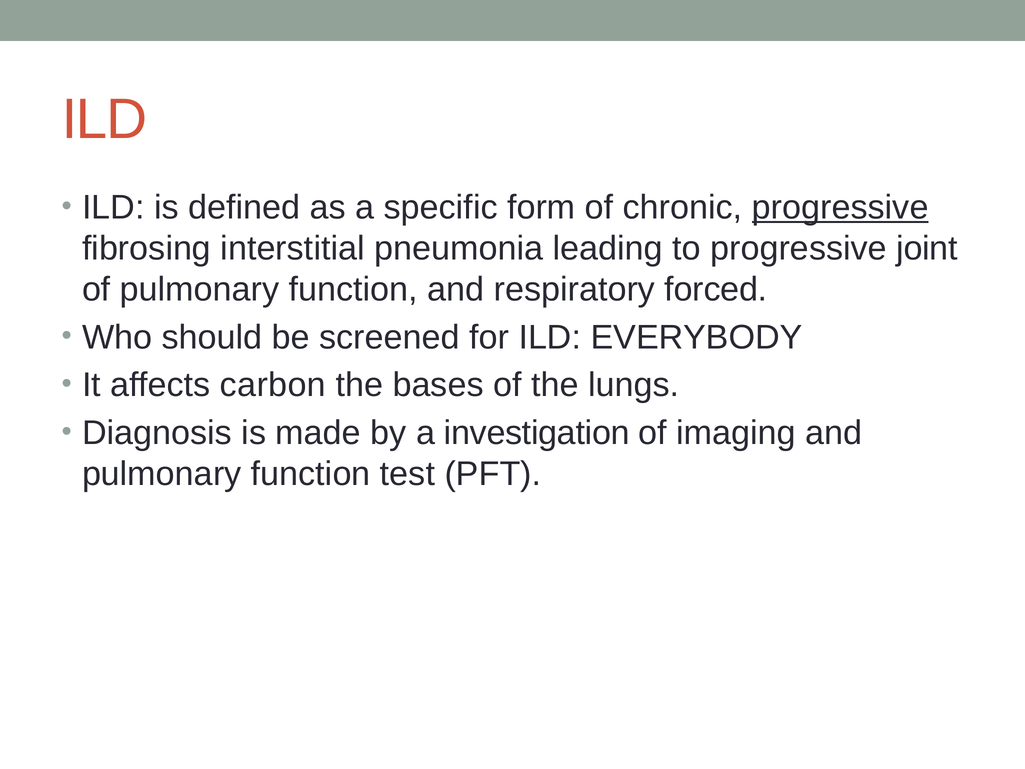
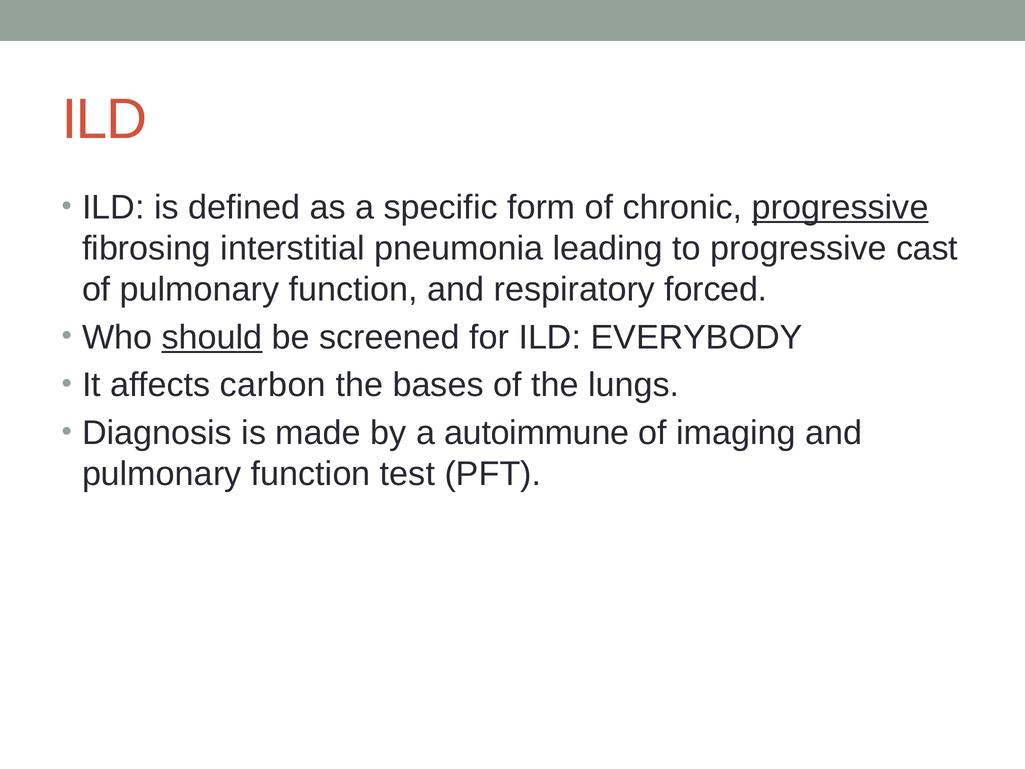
joint: joint -> cast
should underline: none -> present
investigation: investigation -> autoimmune
